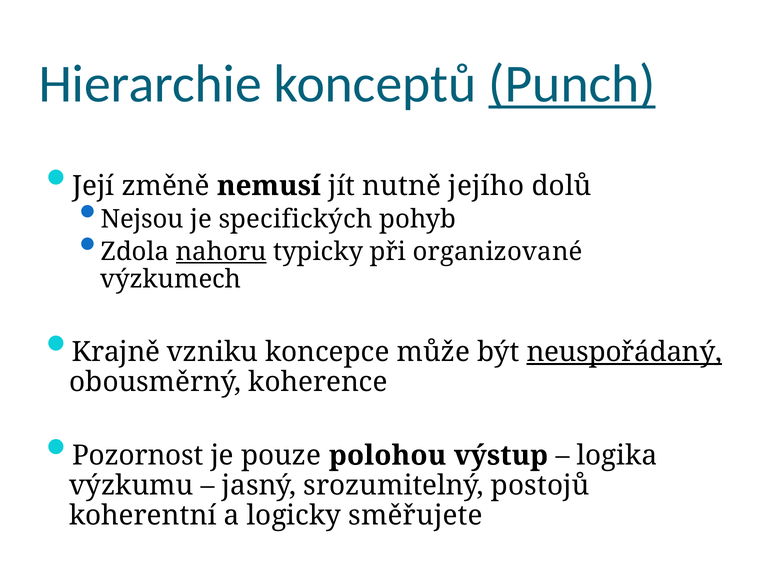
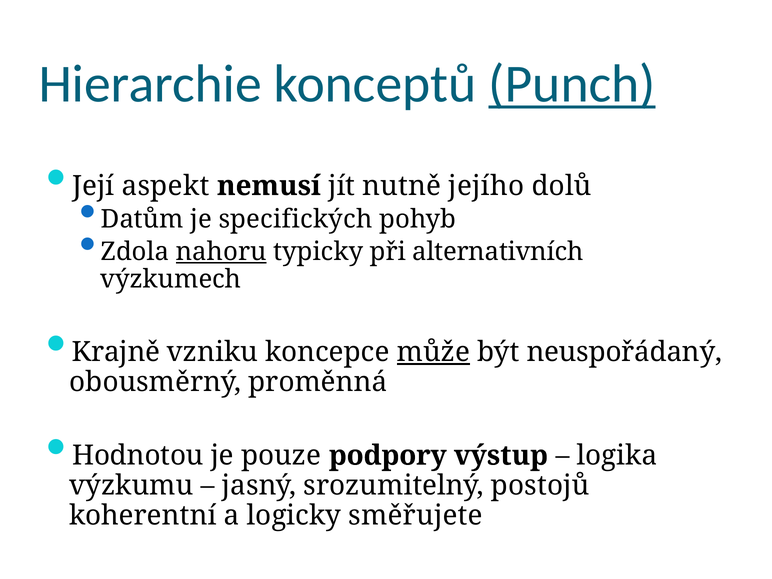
změně: změně -> aspekt
Nejsou: Nejsou -> Datům
organizované: organizované -> alternativních
může underline: none -> present
neuspořádaný underline: present -> none
koherence: koherence -> proměnná
Pozornost: Pozornost -> Hodnotou
polohou: polohou -> podpory
